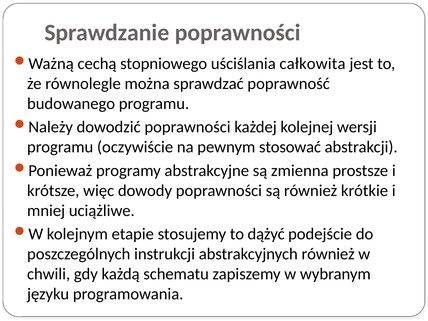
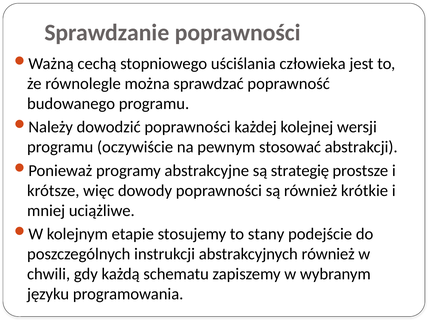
całkowita: całkowita -> człowieka
zmienna: zmienna -> strategię
dążyć: dążyć -> stany
